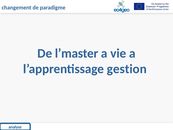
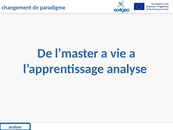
l’apprentissage gestion: gestion -> analyse
